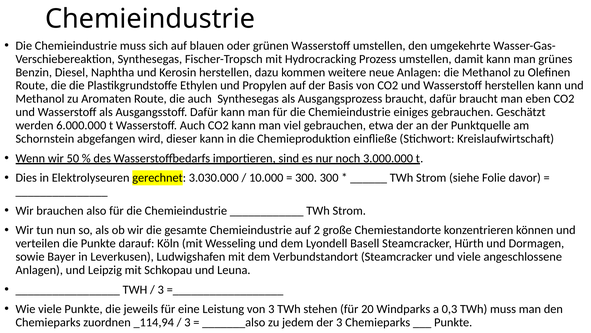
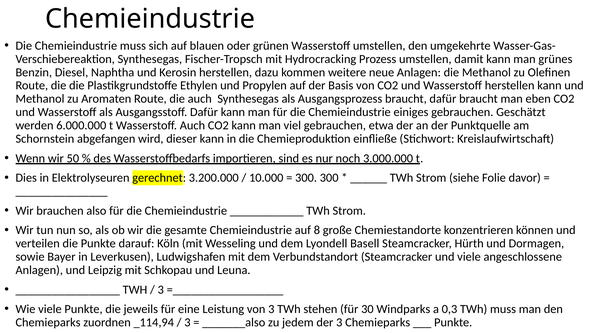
3.030.000: 3.030.000 -> 3.200.000
2: 2 -> 8
20: 20 -> 30
